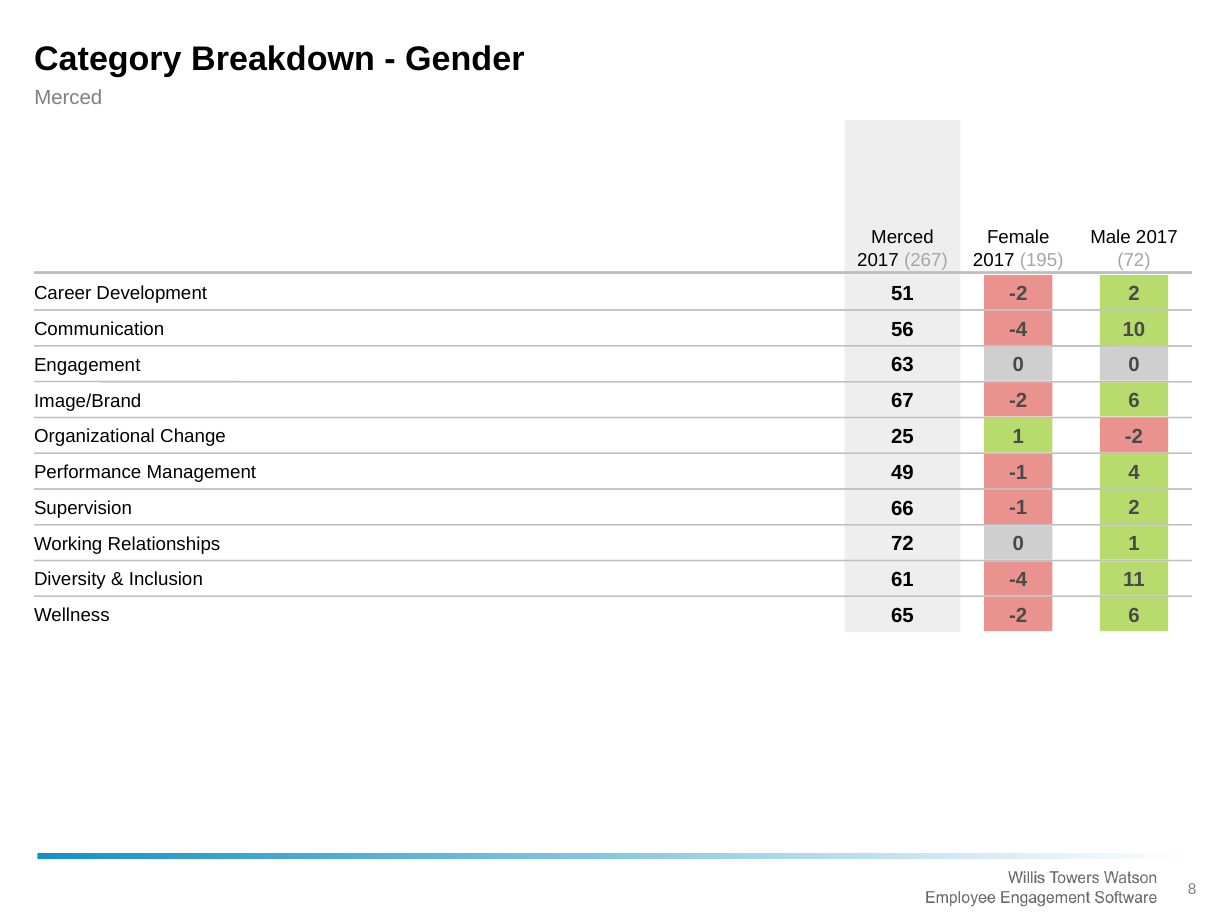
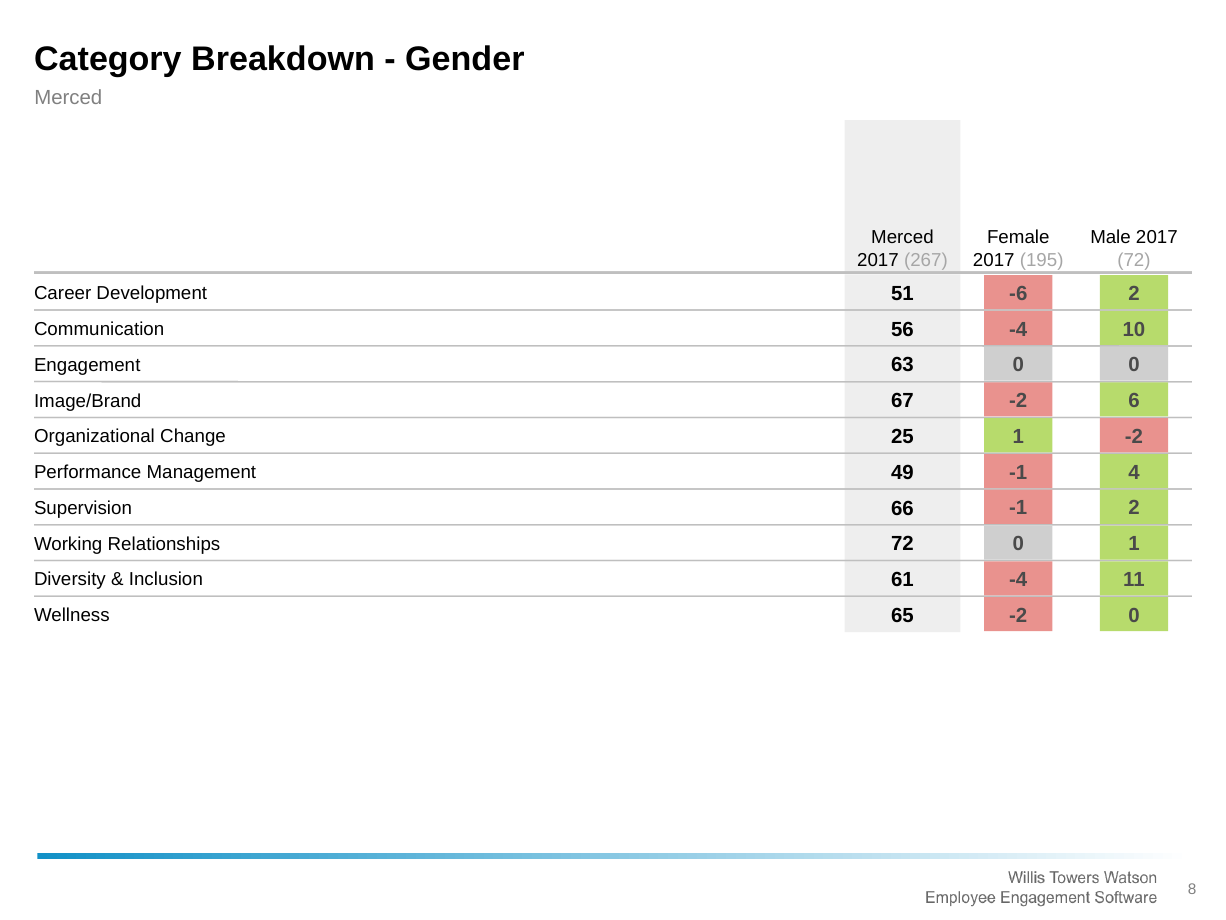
51 -2: -2 -> -6
65 -2 6: 6 -> 0
